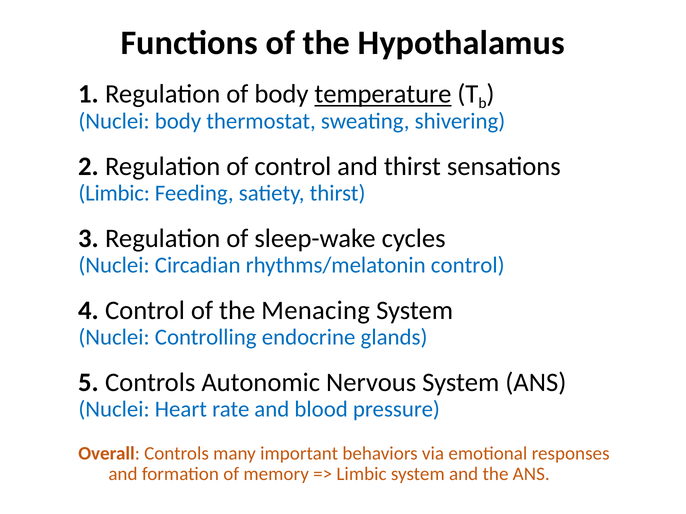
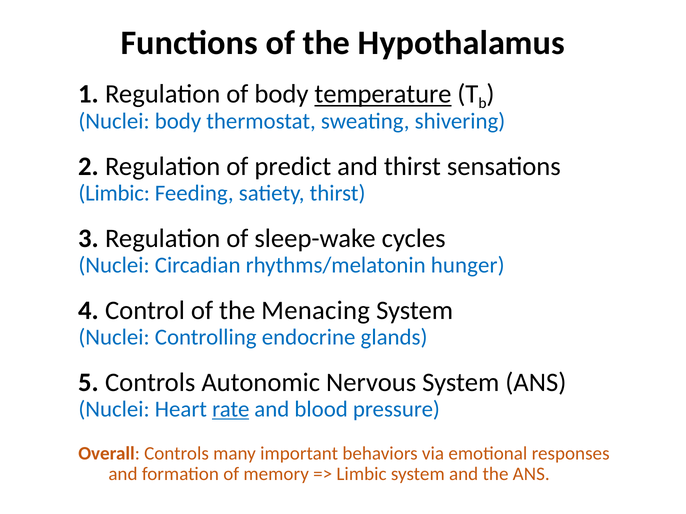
of control: control -> predict
rhythms/melatonin control: control -> hunger
rate underline: none -> present
